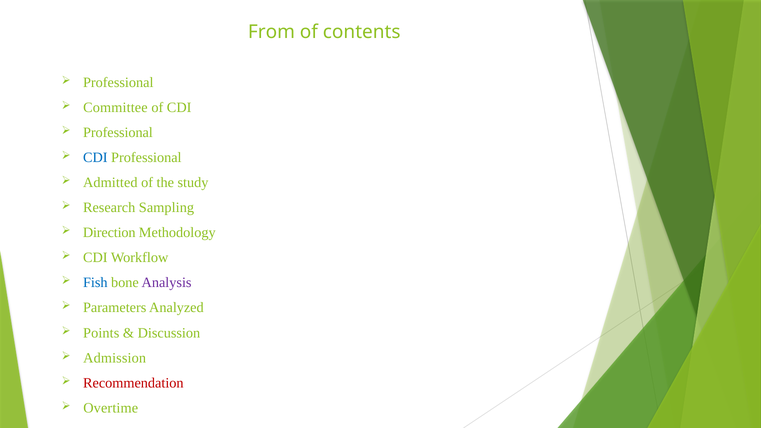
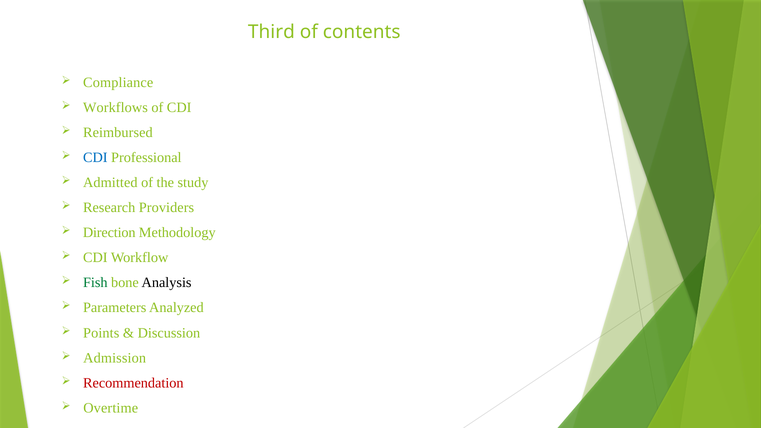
From: From -> Third
Professional at (118, 82): Professional -> Compliance
Committee: Committee -> Workflows
Professional at (118, 132): Professional -> Reimbursed
Sampling: Sampling -> Providers
Fish colour: blue -> green
Analysis colour: purple -> black
